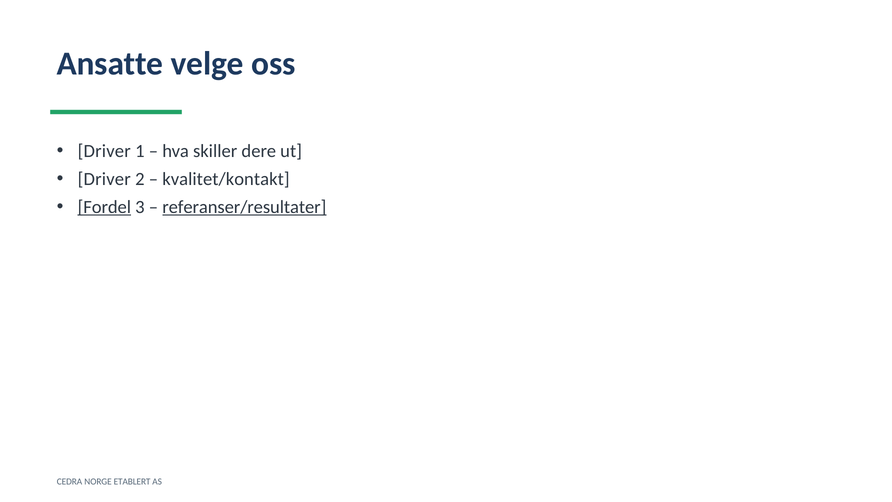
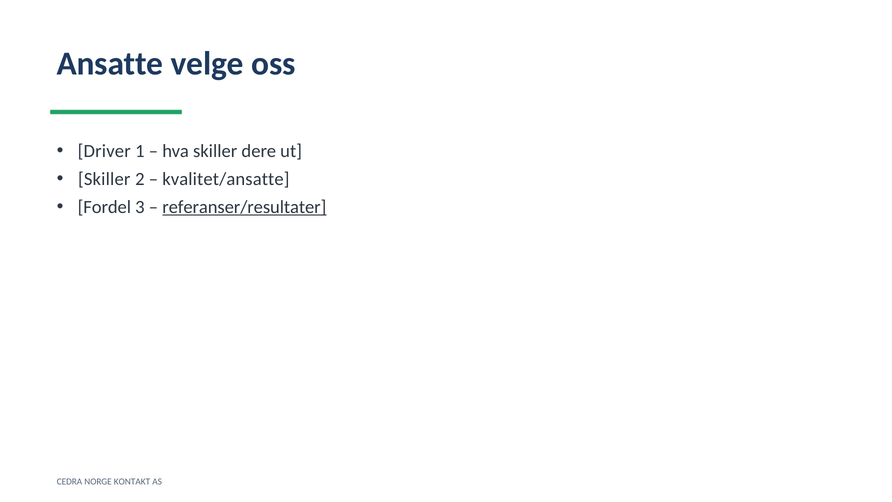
Driver at (104, 179): Driver -> Skiller
kvalitet/kontakt: kvalitet/kontakt -> kvalitet/ansatte
Fordel underline: present -> none
ETABLERT: ETABLERT -> KONTAKT
